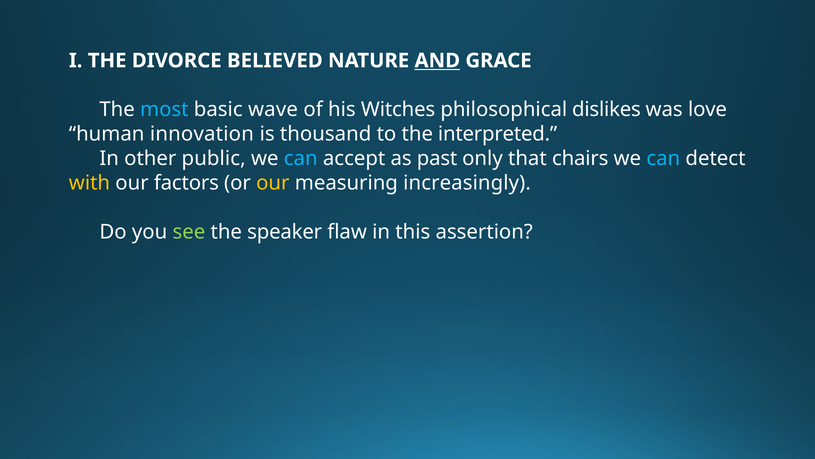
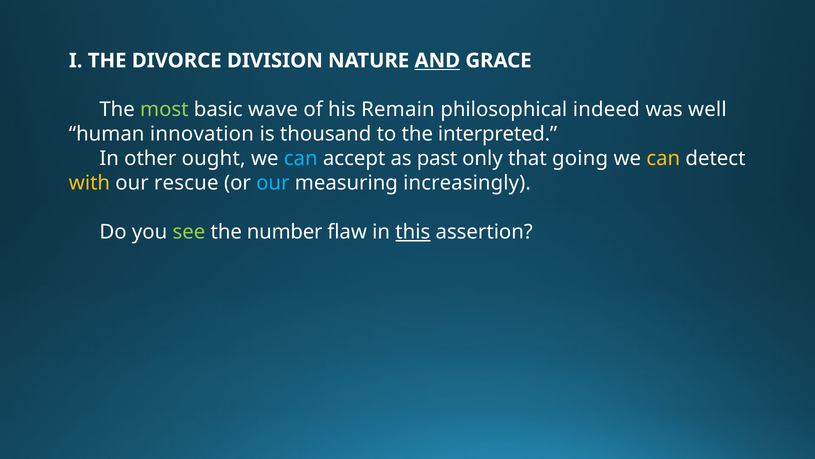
BELIEVED: BELIEVED -> DIVISION
most colour: light blue -> light green
Witches: Witches -> Remain
dislikes: dislikes -> indeed
love: love -> well
public: public -> ought
chairs: chairs -> going
can at (663, 158) colour: light blue -> yellow
factors: factors -> rescue
our at (273, 183) colour: yellow -> light blue
speaker: speaker -> number
this underline: none -> present
